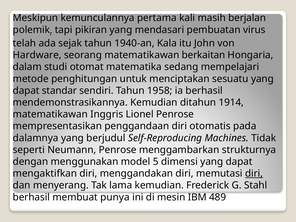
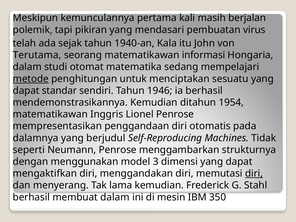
Hardware: Hardware -> Terutama
berkaitan: berkaitan -> informasi
metode underline: none -> present
1958: 1958 -> 1946
1914: 1914 -> 1954
5: 5 -> 3
membuat punya: punya -> dalam
489: 489 -> 350
